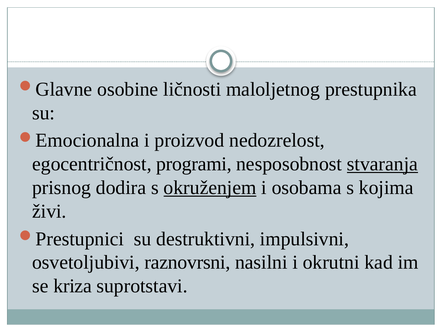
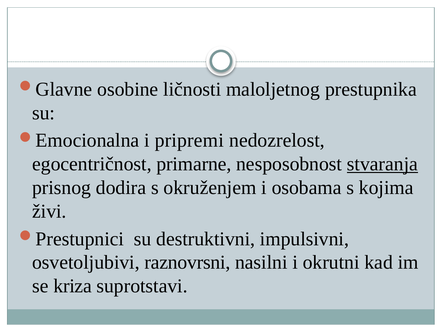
proizvod: proizvod -> pripremi
programi: programi -> primarne
okruženjem underline: present -> none
